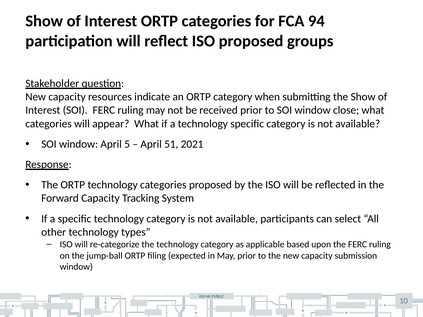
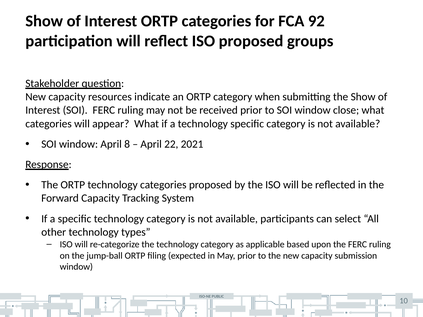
94: 94 -> 92
5: 5 -> 8
51: 51 -> 22
